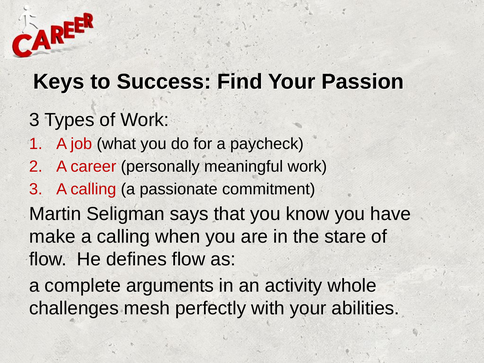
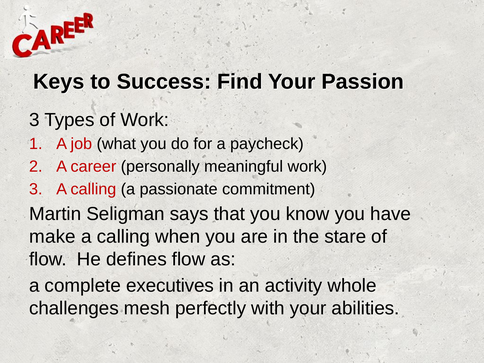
arguments: arguments -> executives
